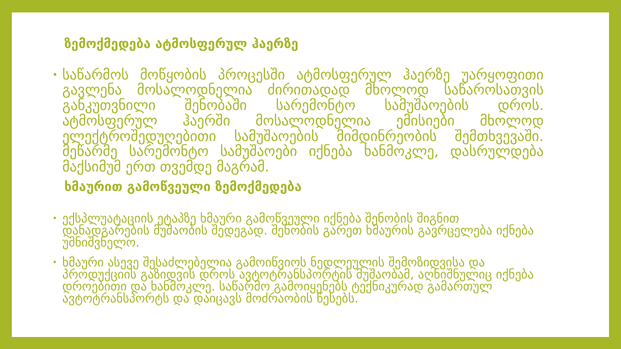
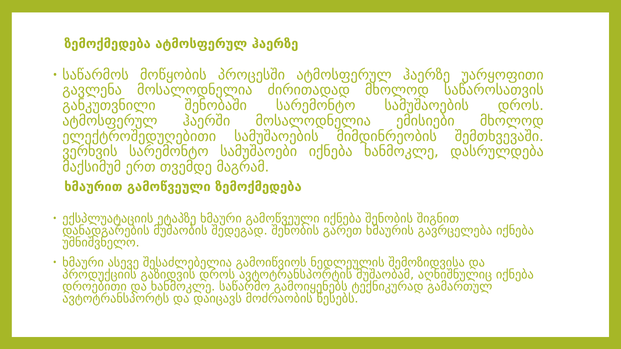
მეწარმე: მეწარმე -> ვერხვის
